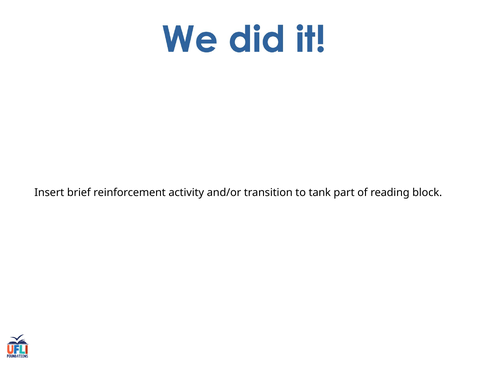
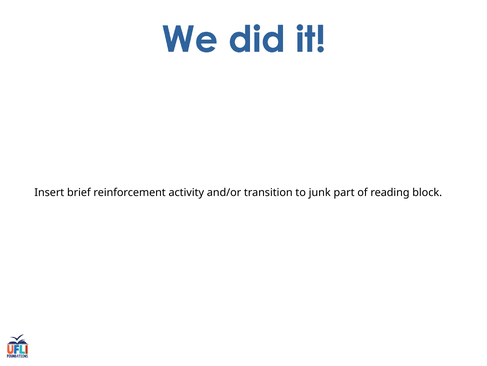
tank: tank -> junk
